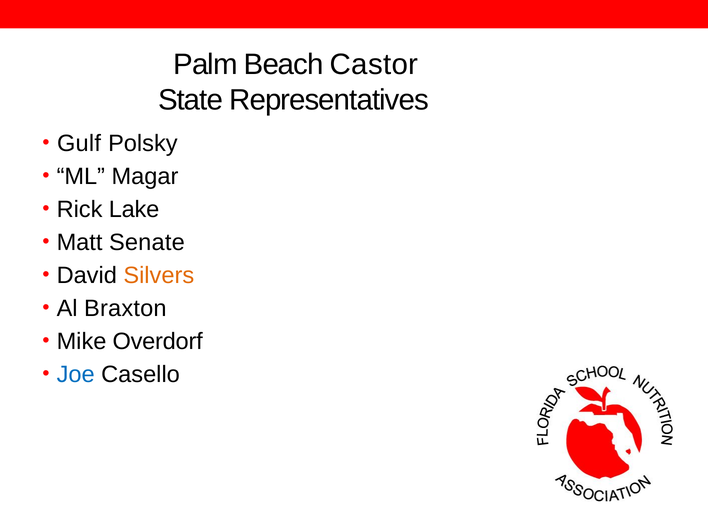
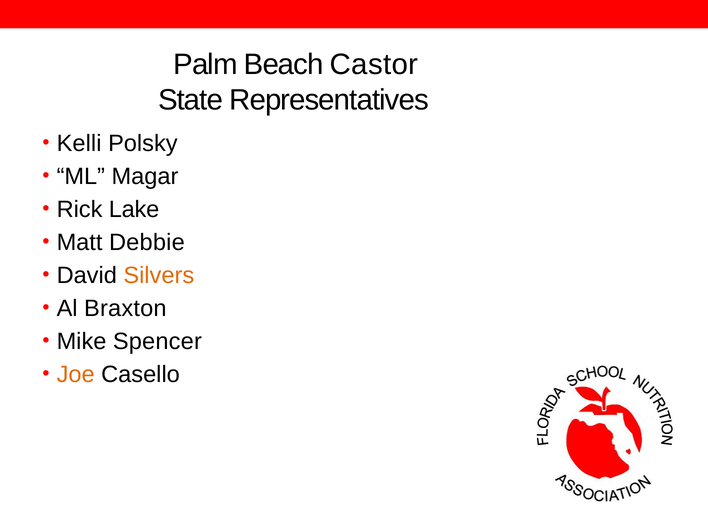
Gulf: Gulf -> Kelli
Senate: Senate -> Debbie
Overdorf: Overdorf -> Spencer
Joe colour: blue -> orange
